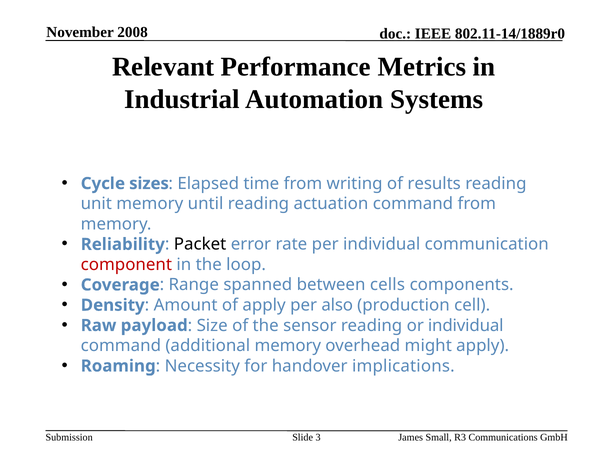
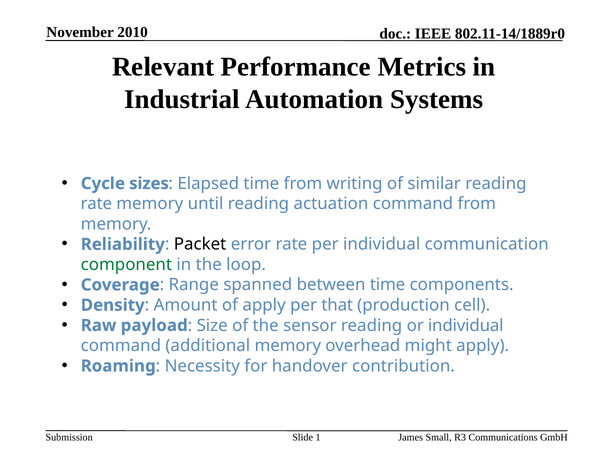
2008: 2008 -> 2010
results: results -> similar
unit at (96, 204): unit -> rate
component colour: red -> green
between cells: cells -> time
also: also -> that
implications: implications -> contribution
3: 3 -> 1
